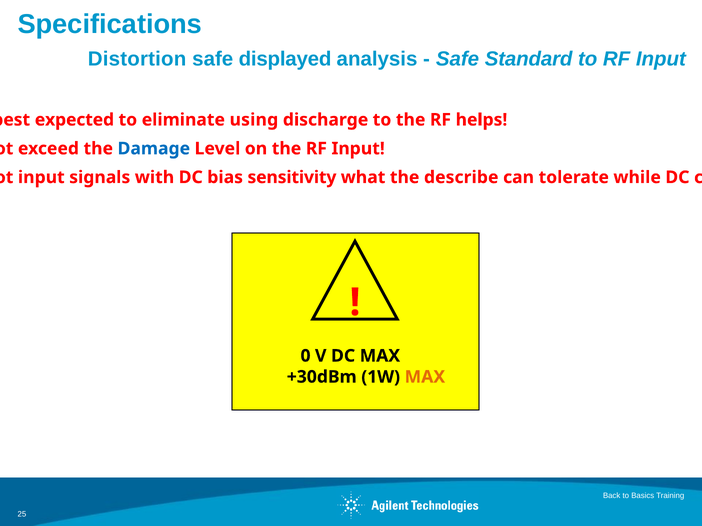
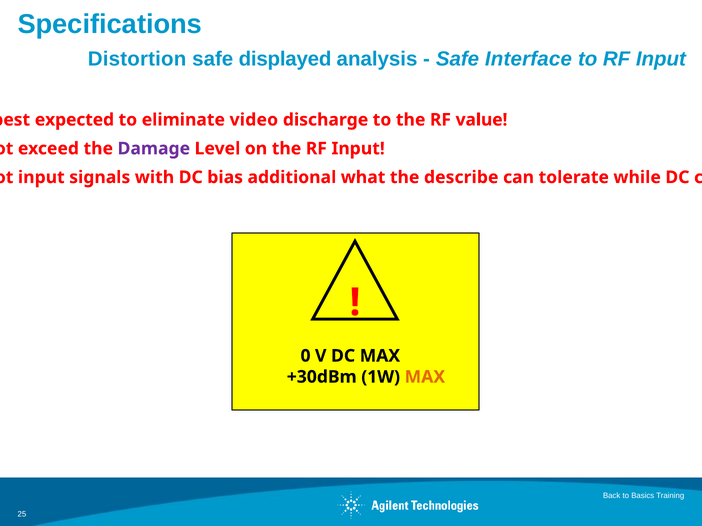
Standard: Standard -> Interface
using: using -> video
helps: helps -> value
Damage colour: blue -> purple
sensitivity: sensitivity -> additional
